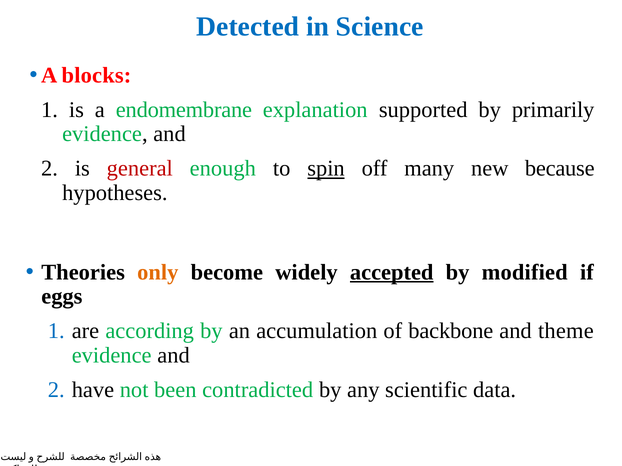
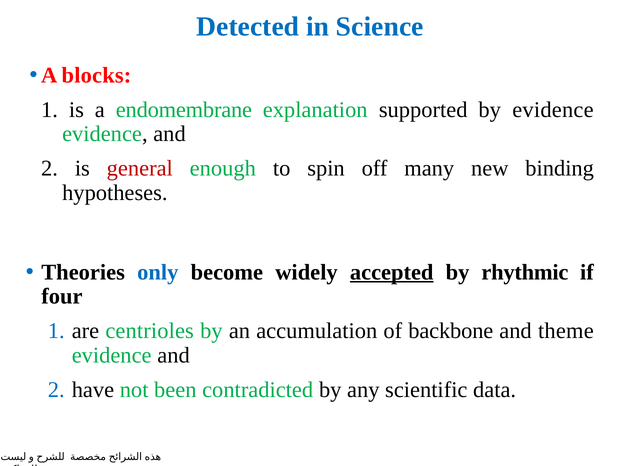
by primarily: primarily -> evidence
spin underline: present -> none
because: because -> binding
only colour: orange -> blue
modified: modified -> rhythmic
eggs: eggs -> four
according: according -> centrioles
